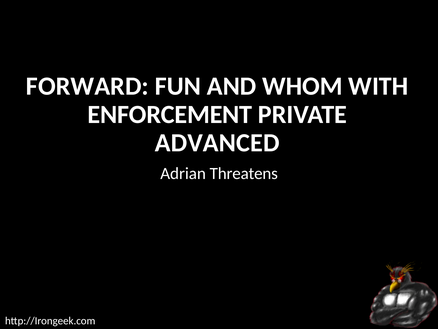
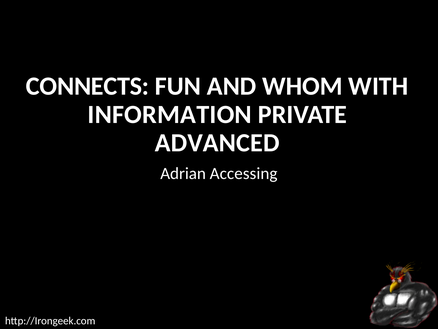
FORWARD: FORWARD -> CONNECTS
ENFORCEMENT: ENFORCEMENT -> INFORMATION
Threatens: Threatens -> Accessing
